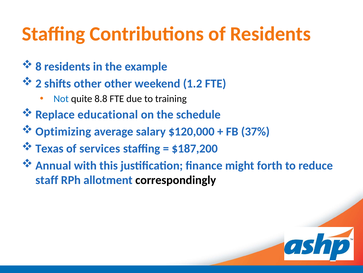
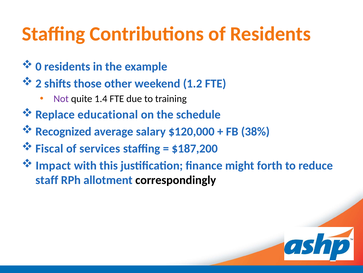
8: 8 -> 0
shifts other: other -> those
Not colour: blue -> purple
8.8: 8.8 -> 1.4
Optimizing: Optimizing -> Recognized
37%: 37% -> 38%
Texas: Texas -> Fiscal
Annual: Annual -> Impact
